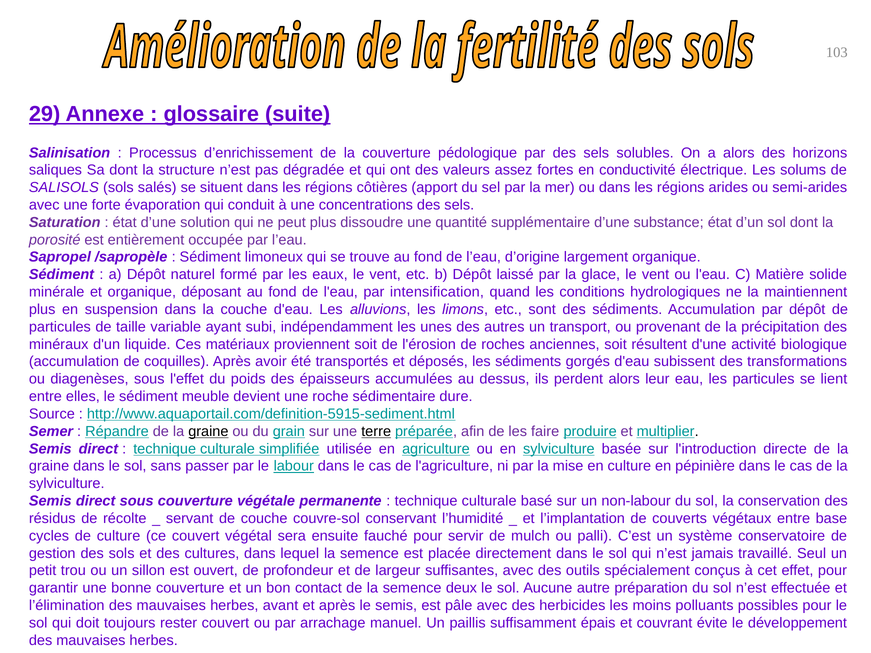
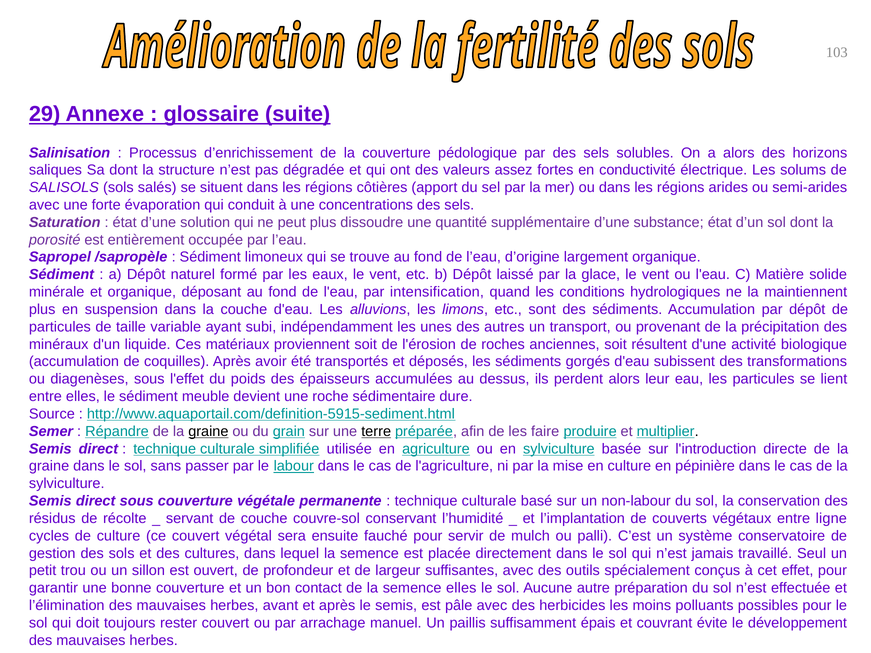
base: base -> ligne
semence deux: deux -> elles
